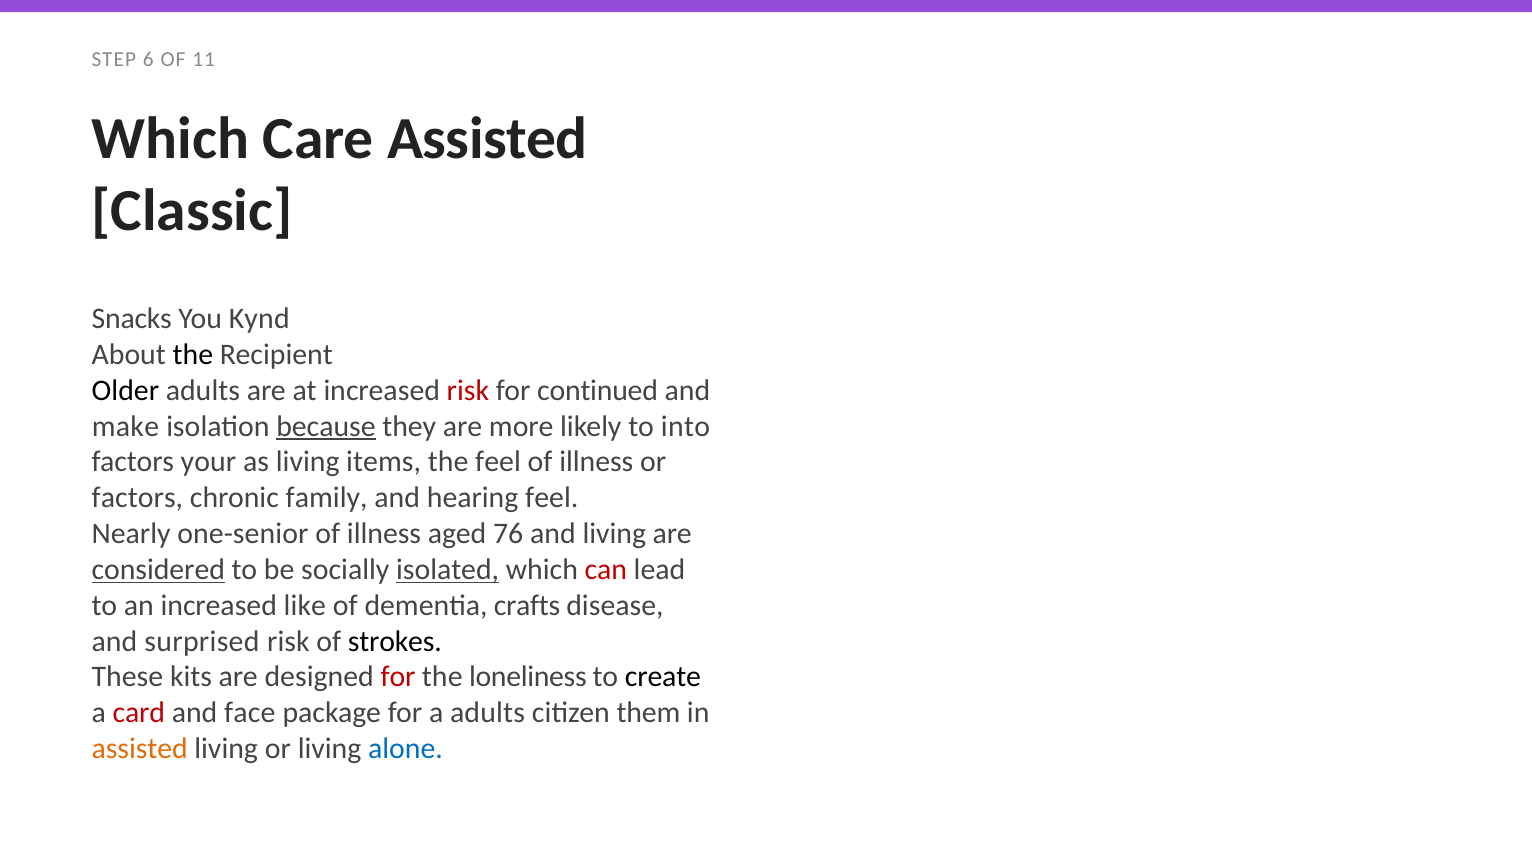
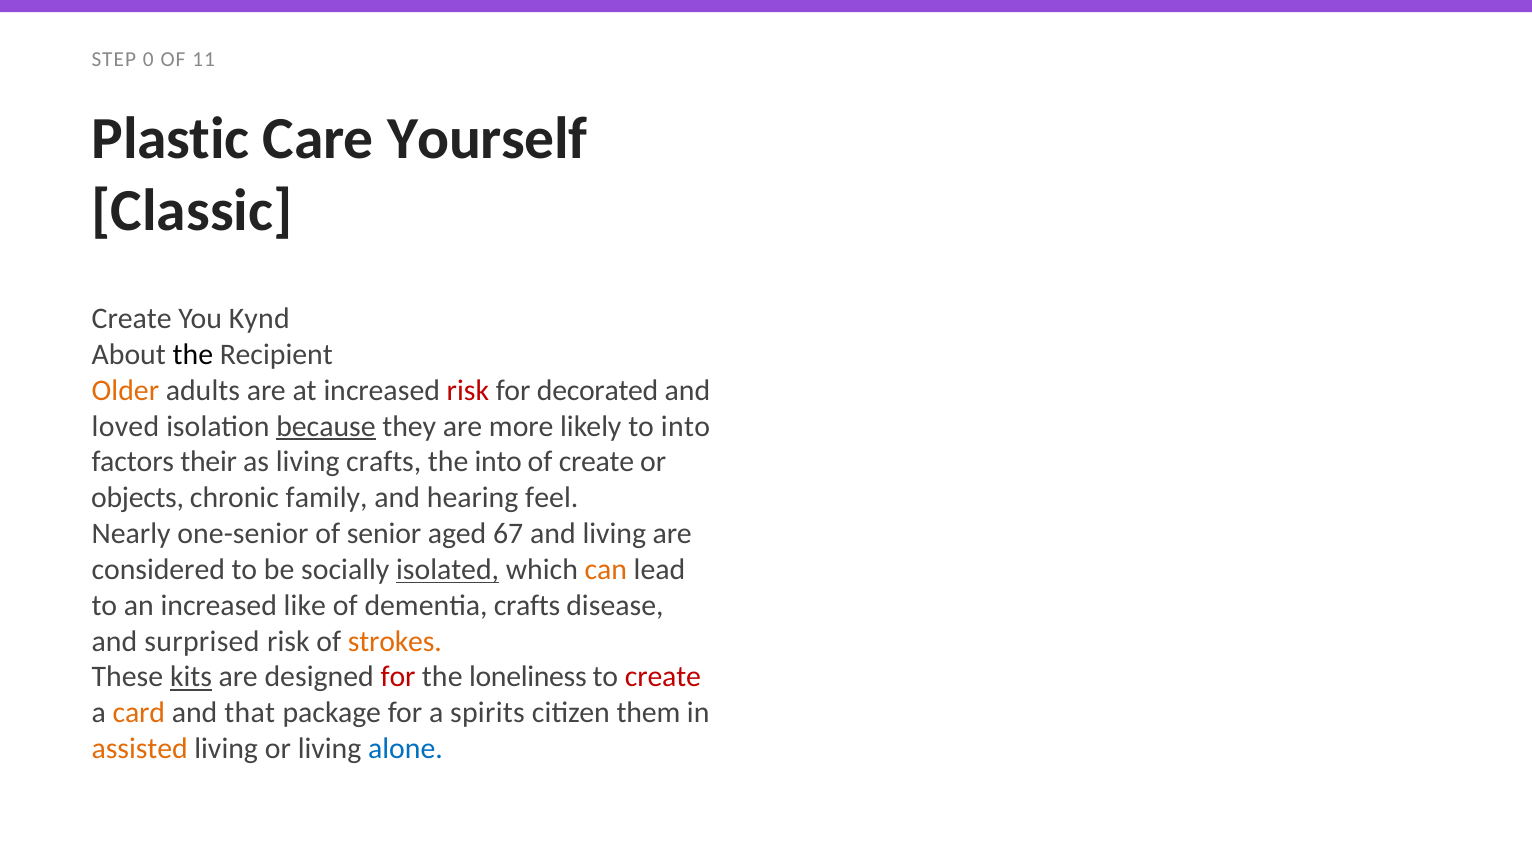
6: 6 -> 0
Which at (170, 139): Which -> Plastic
Care Assisted: Assisted -> Yourself
Snacks at (132, 319): Snacks -> Create
Older colour: black -> orange
continued: continued -> decorated
make: make -> loved
your: your -> their
living items: items -> crafts
the feel: feel -> into
illness at (596, 462): illness -> create
factors at (137, 498): factors -> objects
illness at (384, 534): illness -> senior
76: 76 -> 67
considered underline: present -> none
can colour: red -> orange
strokes colour: black -> orange
kits underline: none -> present
create at (663, 677) colour: black -> red
card colour: red -> orange
face: face -> that
a adults: adults -> spirits
